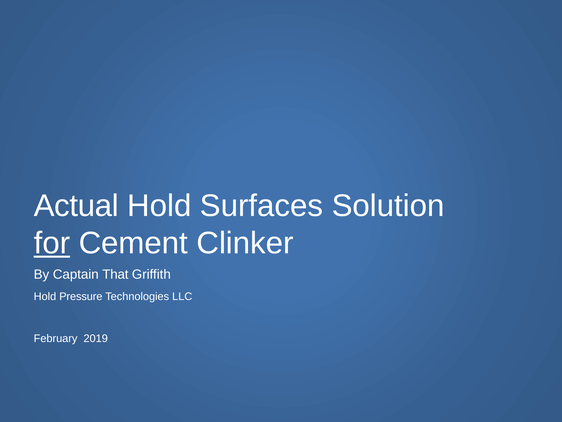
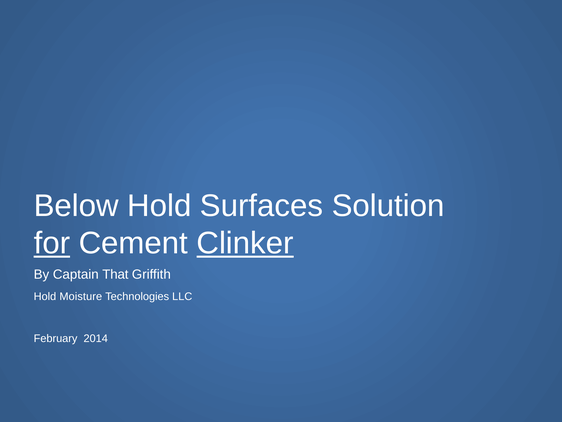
Actual: Actual -> Below
Clinker underline: none -> present
Pressure: Pressure -> Moisture
2019: 2019 -> 2014
